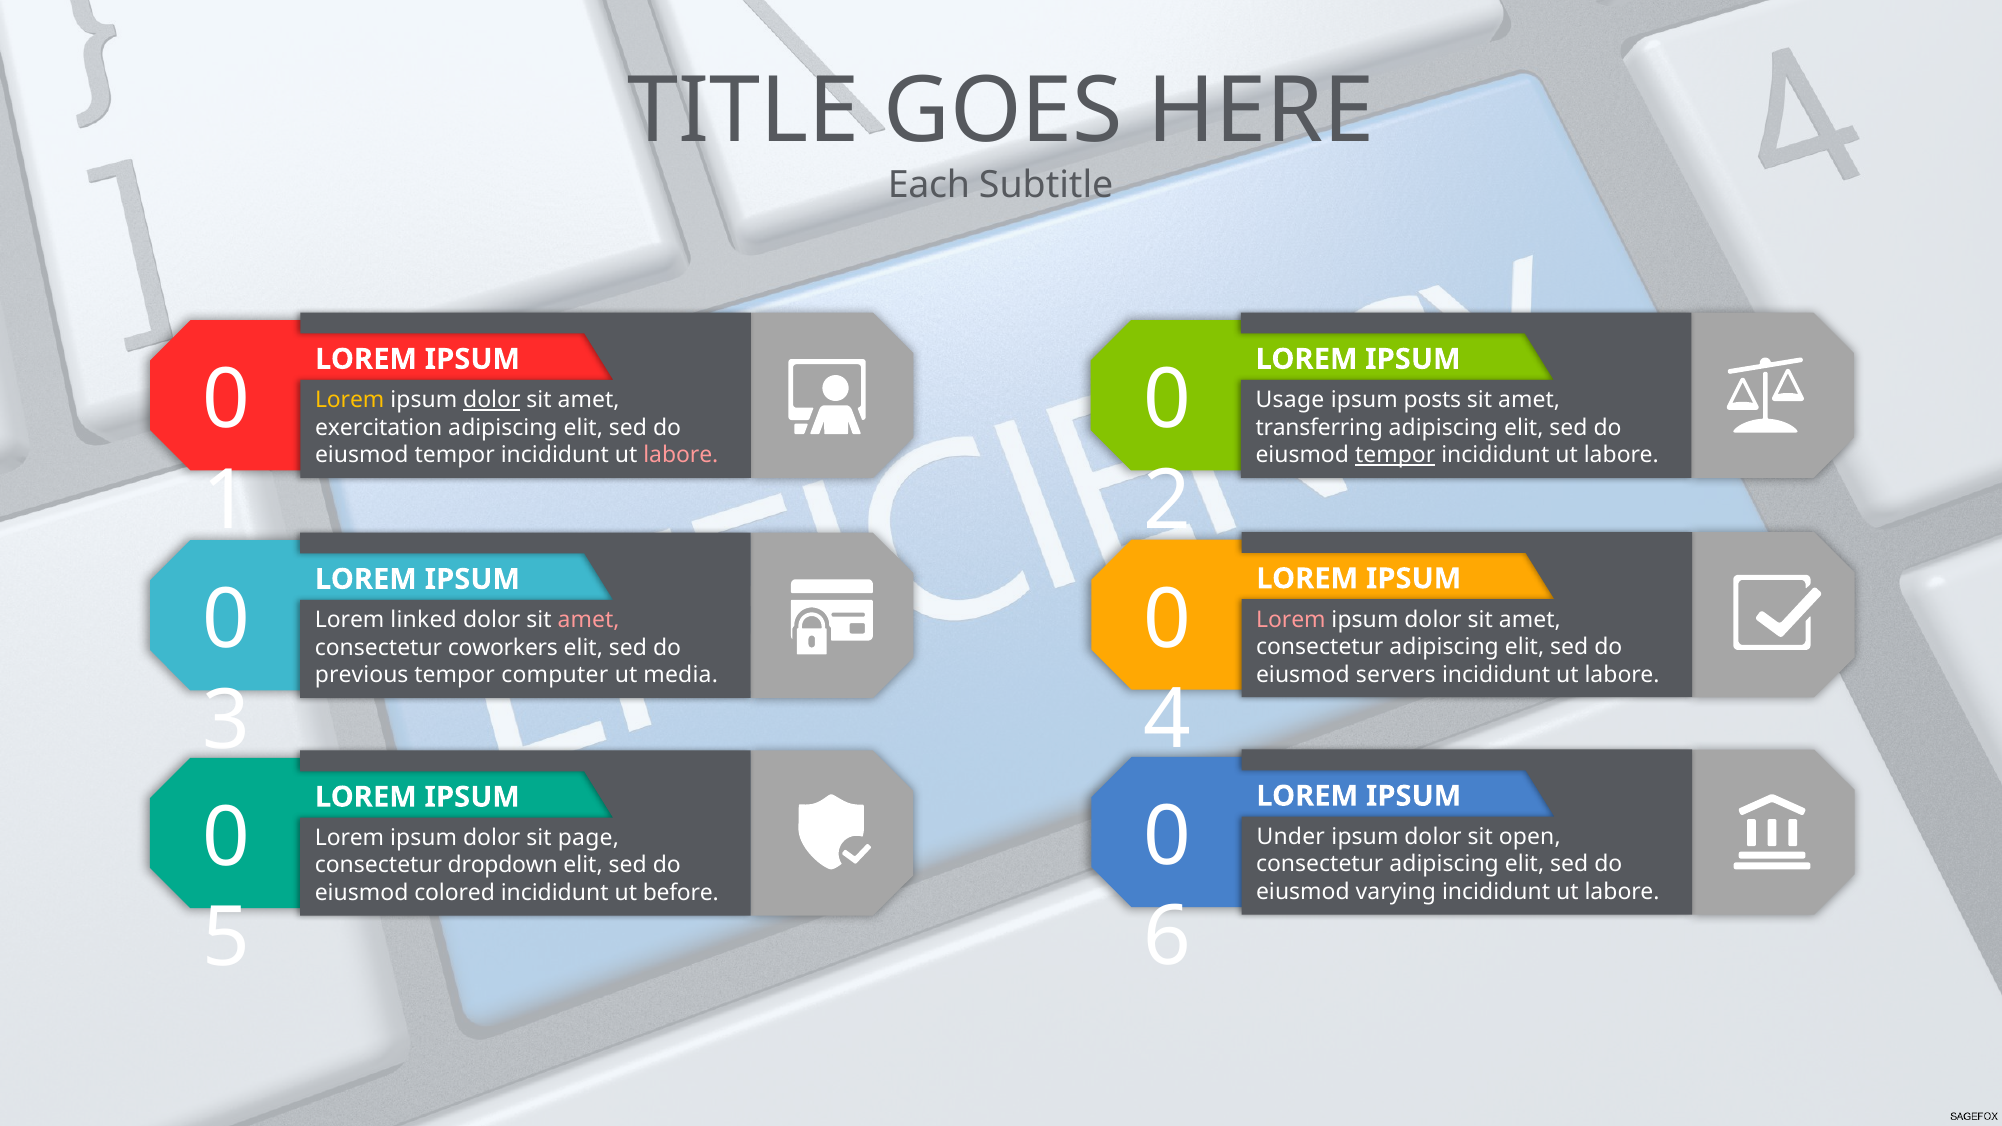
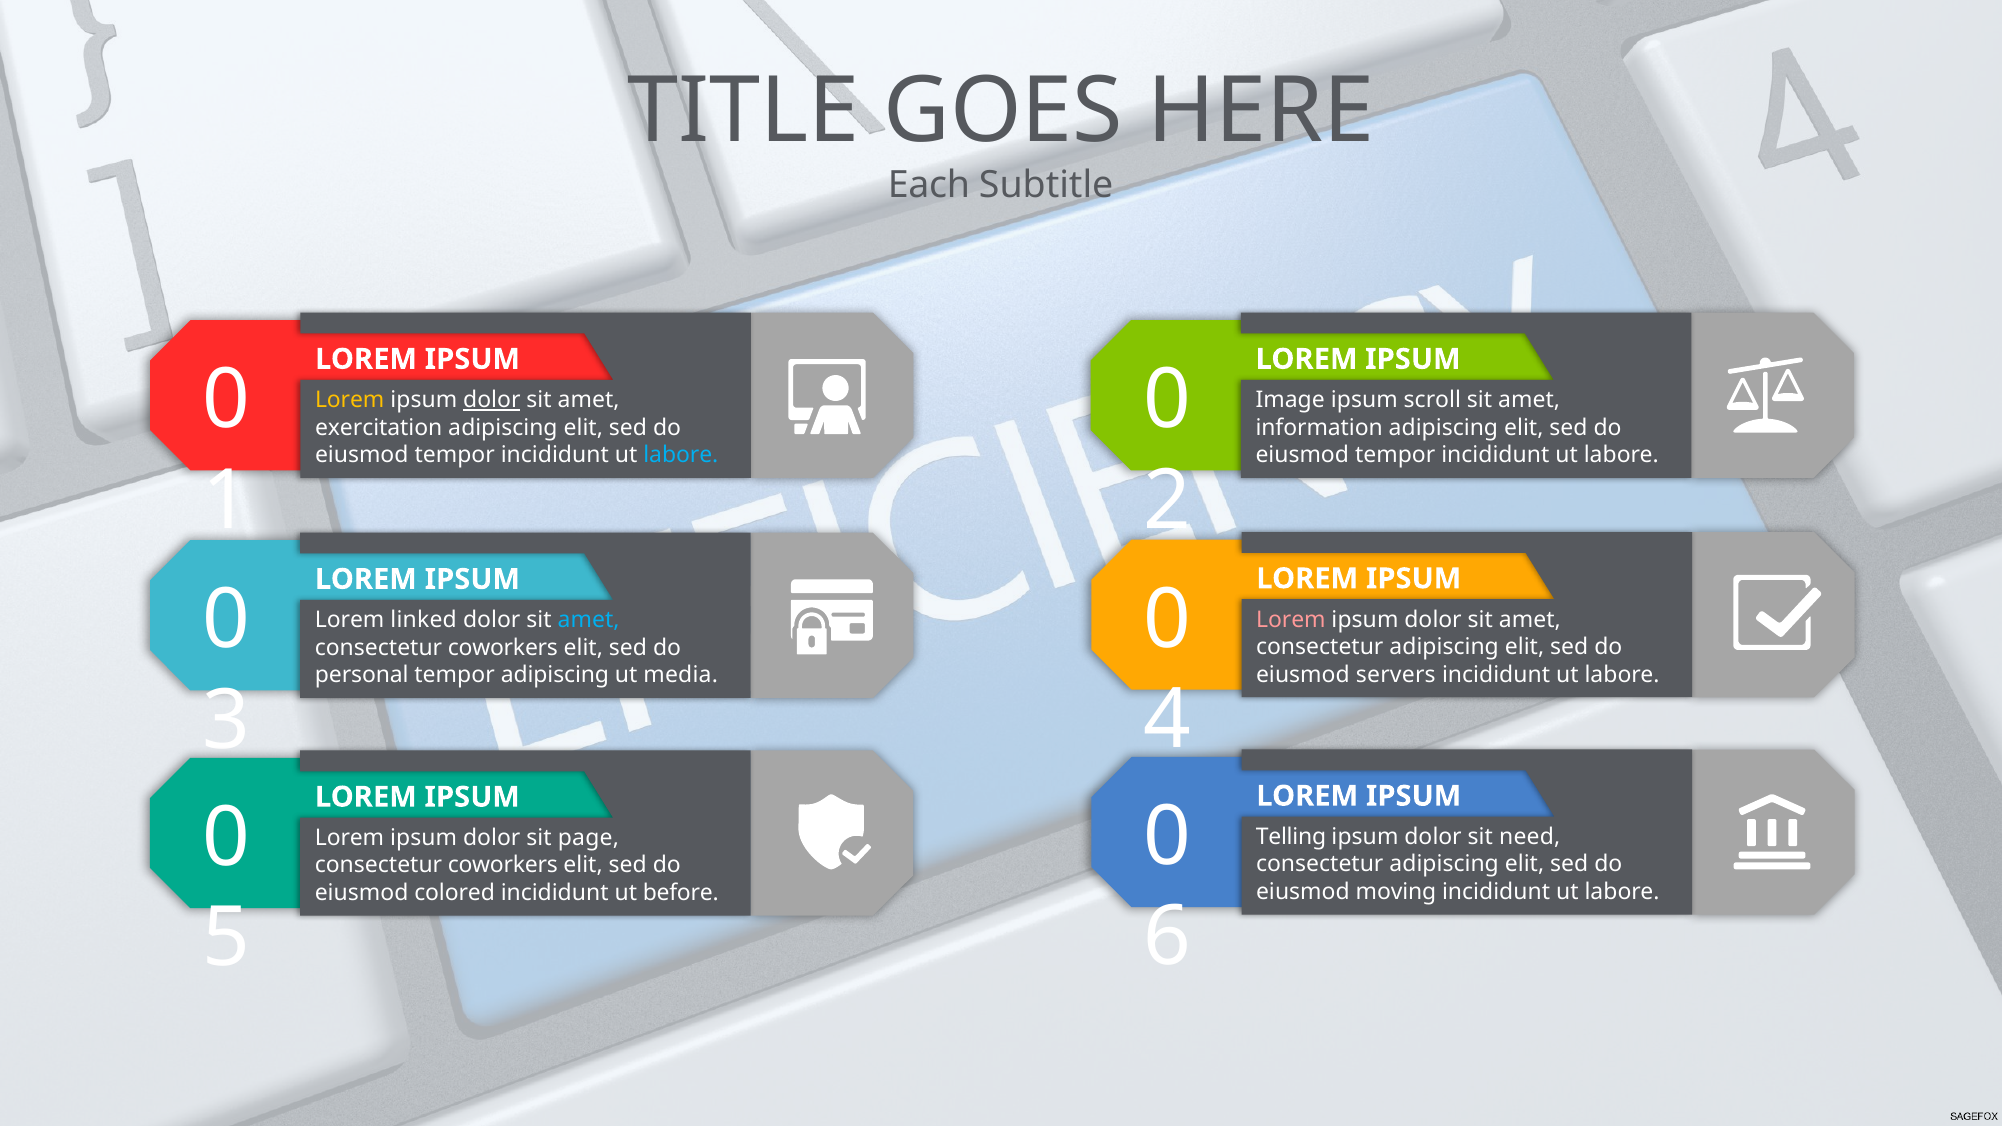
Usage: Usage -> Image
posts: posts -> scroll
transferring: transferring -> information
labore at (681, 455) colour: pink -> light blue
tempor at (1395, 455) underline: present -> none
amet at (589, 620) colour: pink -> light blue
previous: previous -> personal
tempor computer: computer -> adipiscing
Under: Under -> Telling
open: open -> need
dropdown at (503, 865): dropdown -> coworkers
varying: varying -> moving
